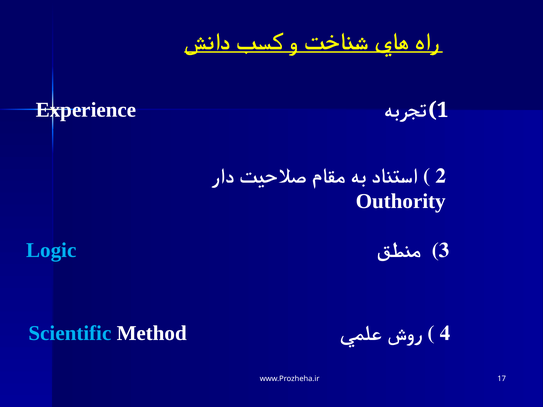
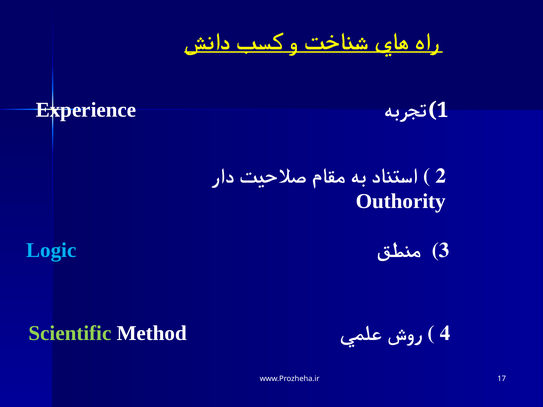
Scientific colour: light blue -> light green
